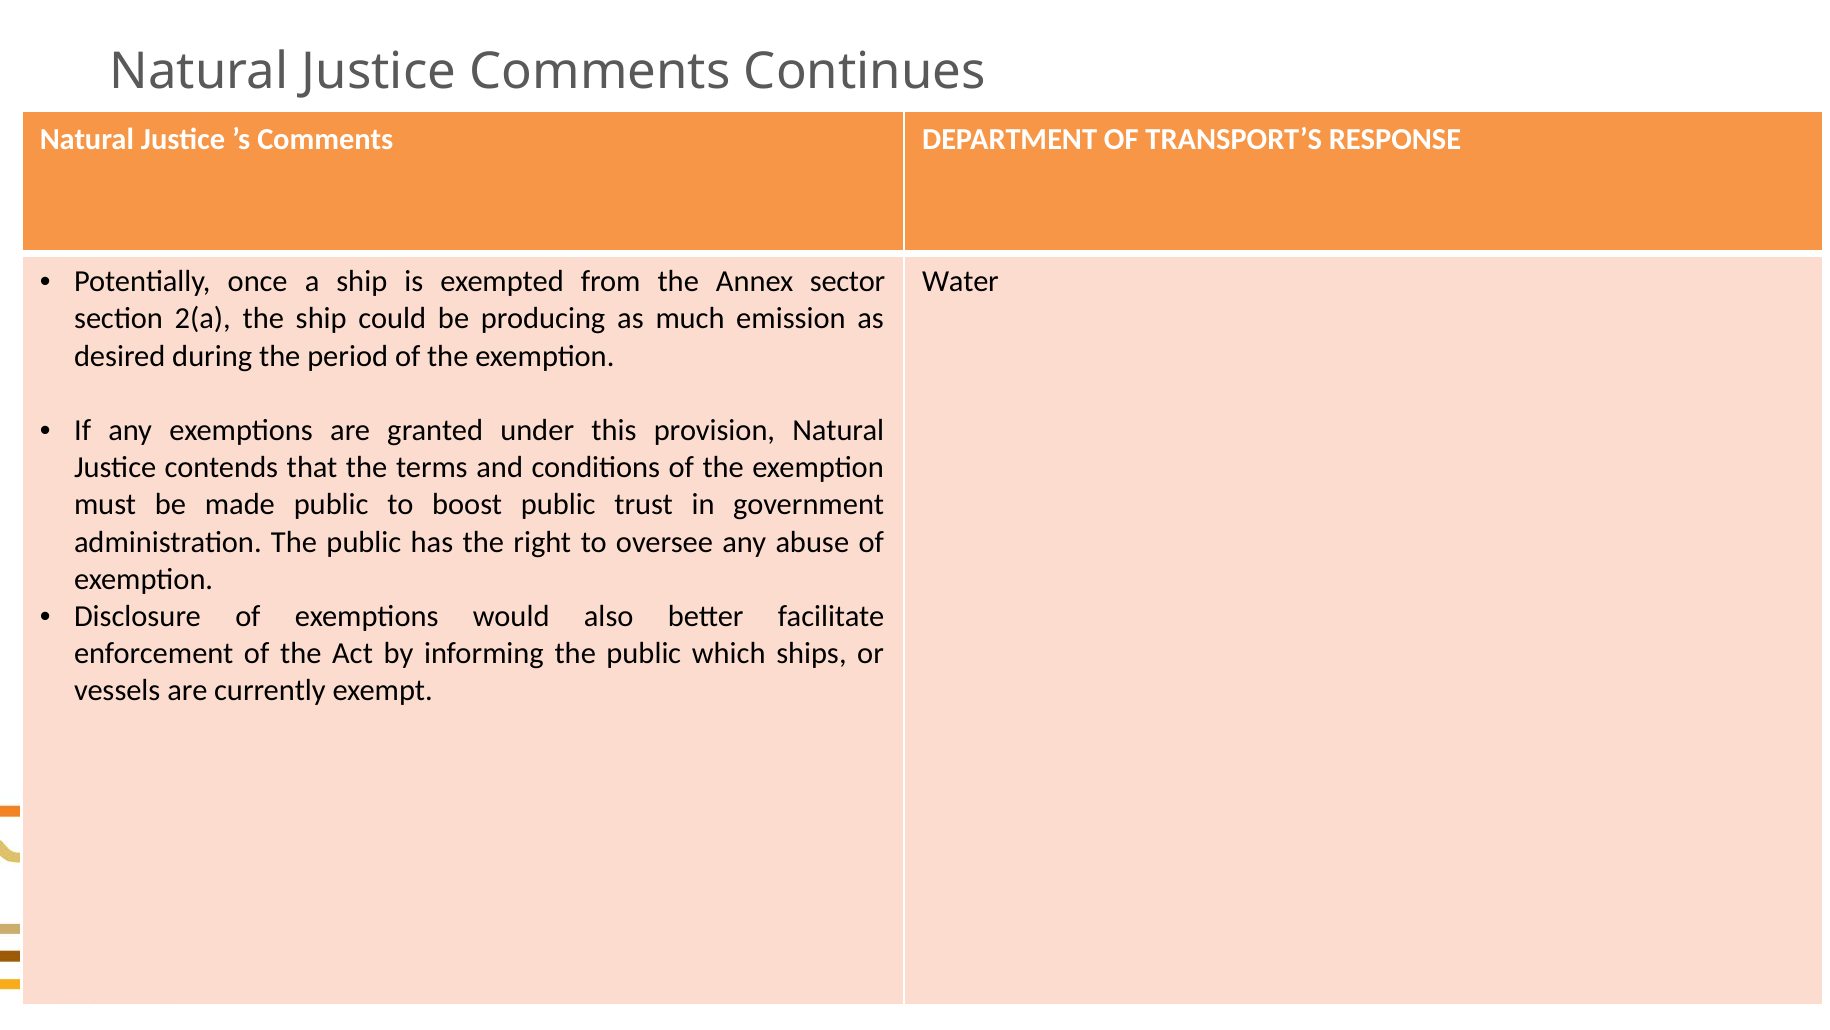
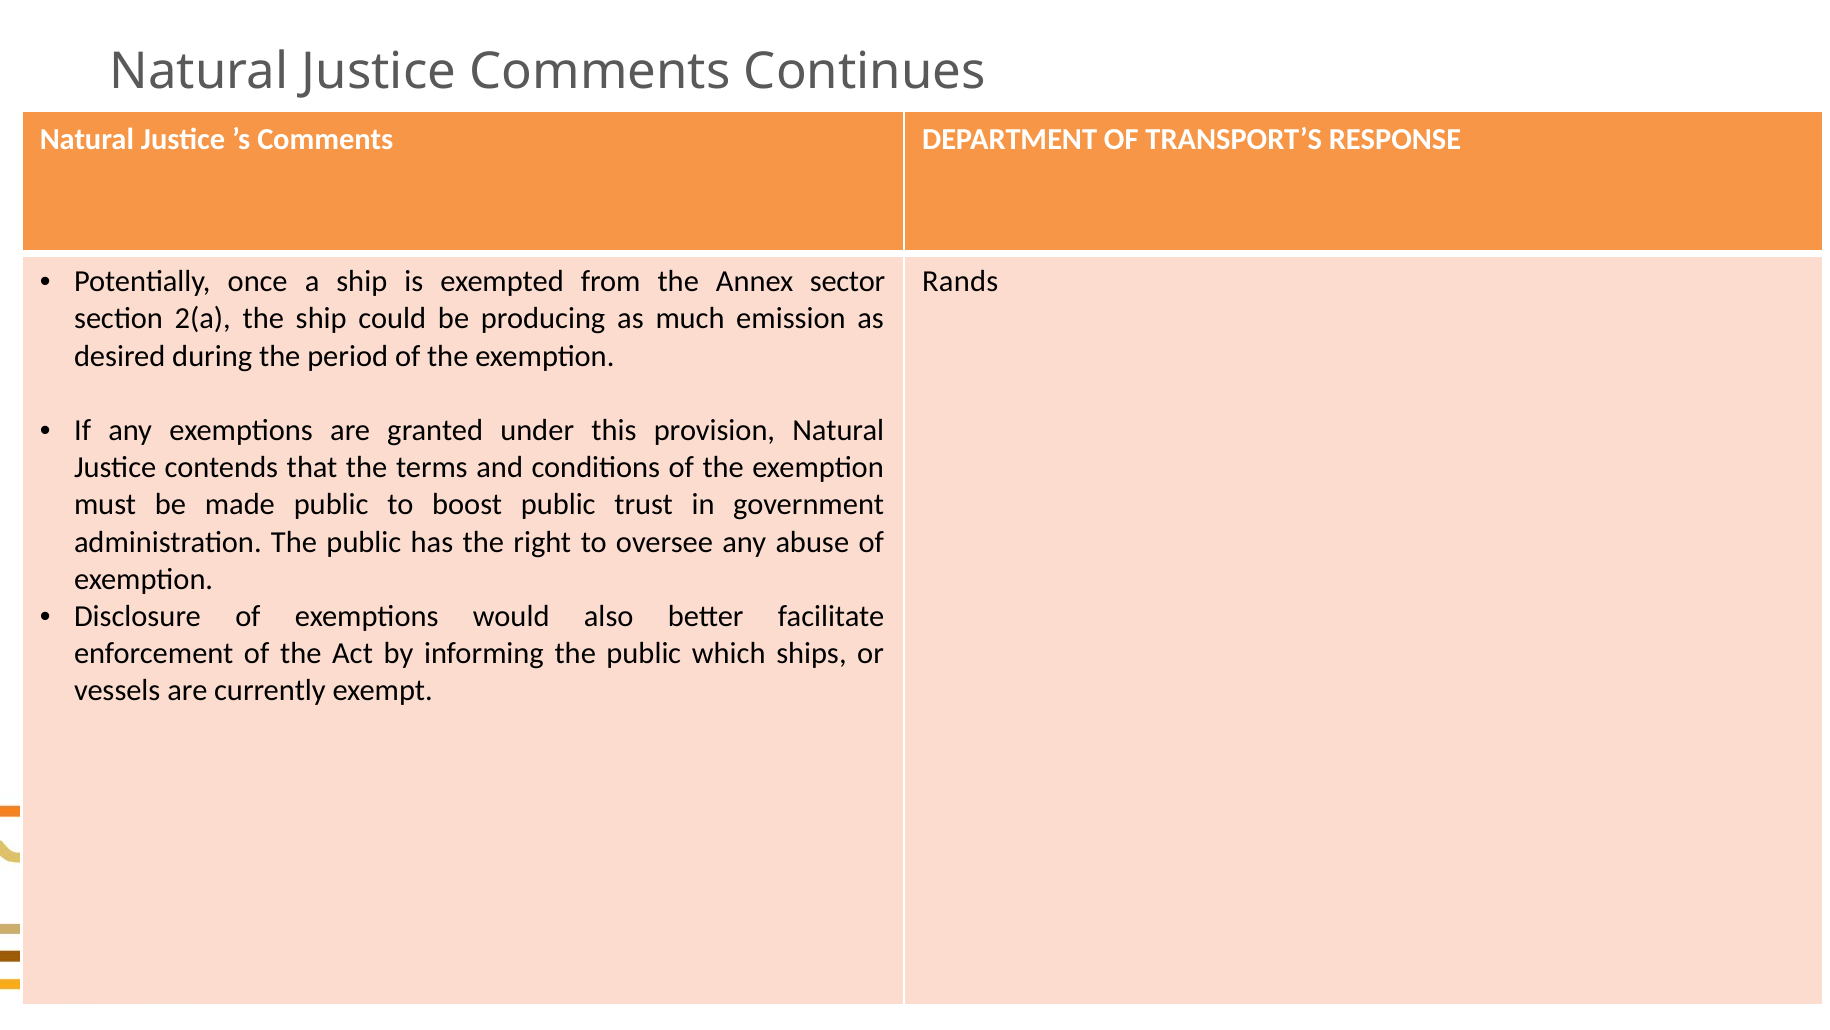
Water: Water -> Rands
